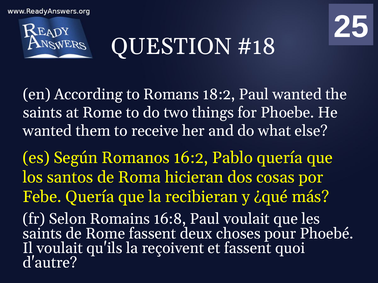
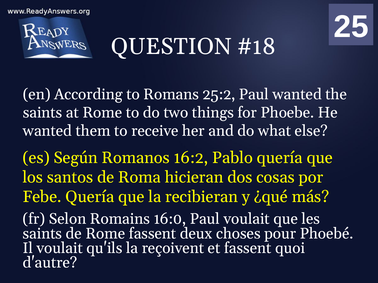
18:2: 18:2 -> 25:2
16:8: 16:8 -> 16:0
